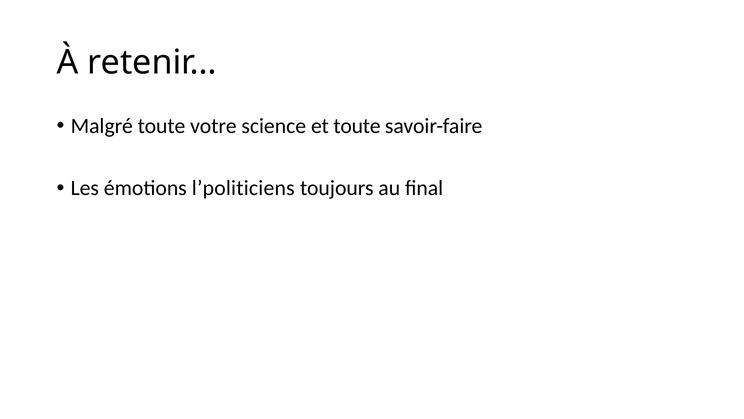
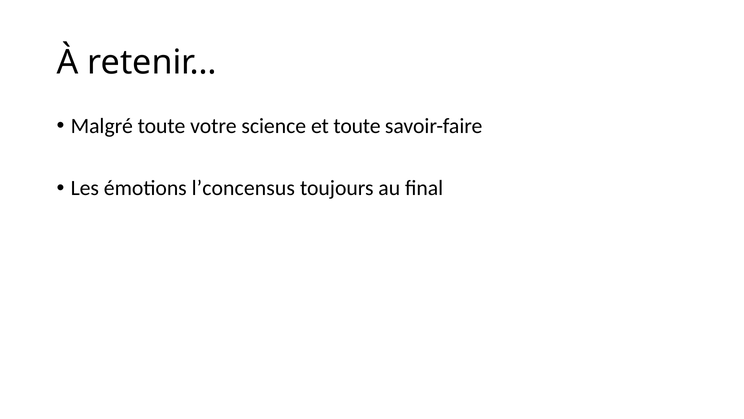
l’politiciens: l’politiciens -> l’concensus
